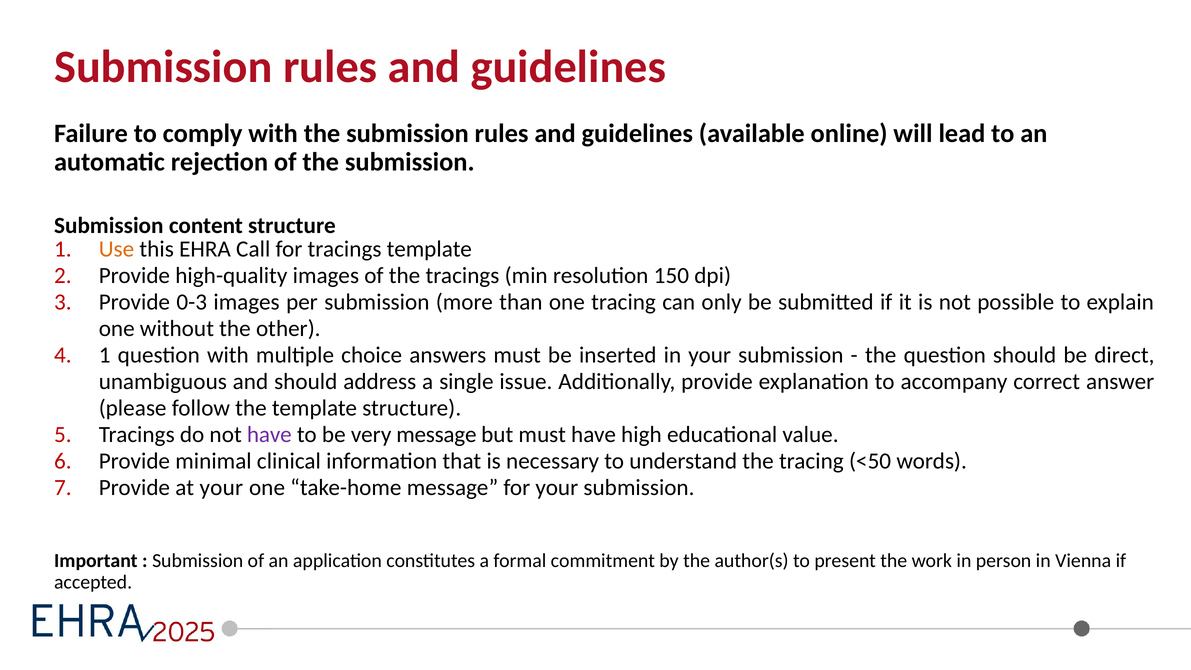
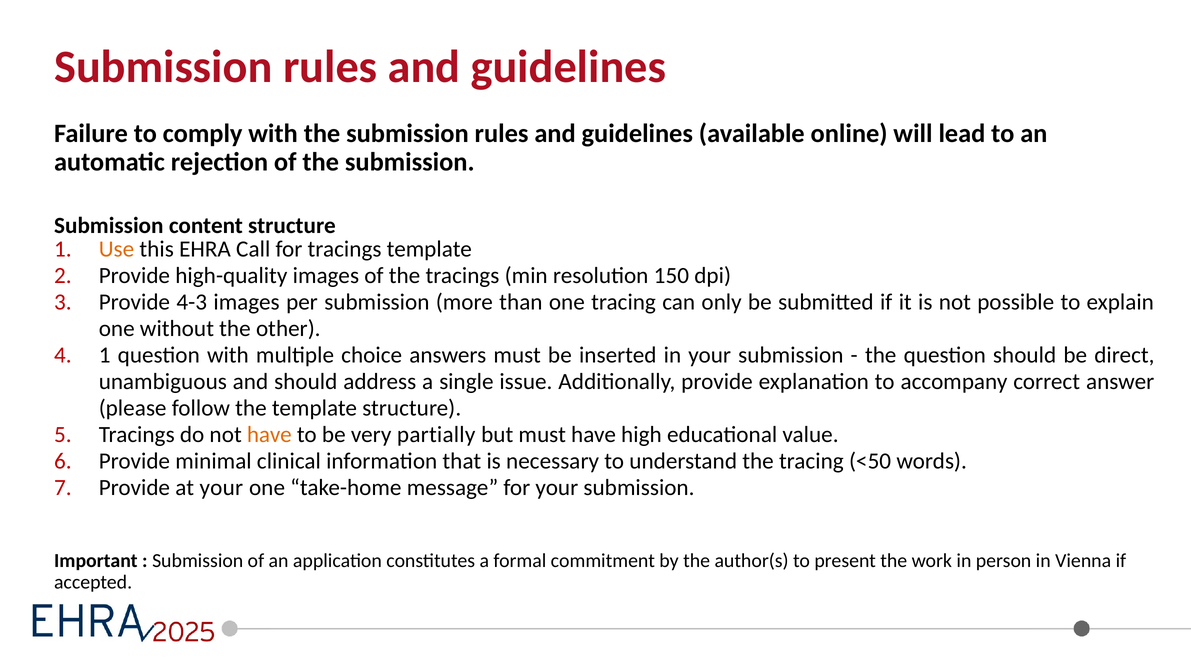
0-3: 0-3 -> 4-3
have at (269, 435) colour: purple -> orange
very message: message -> partially
